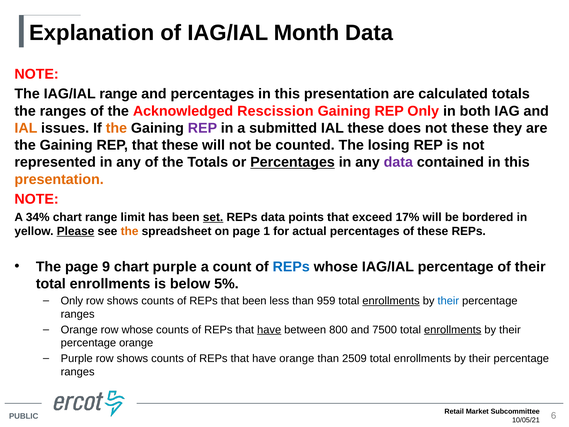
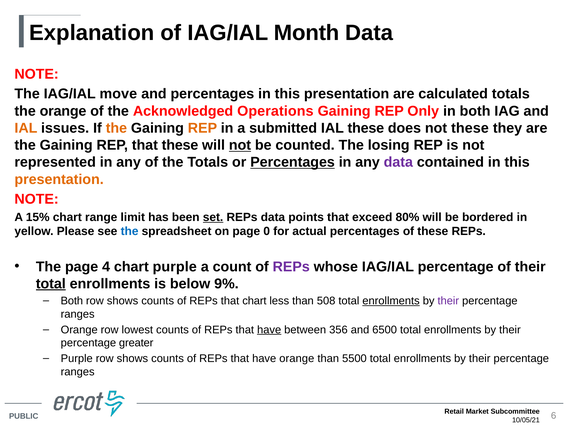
IAG/IAL range: range -> move
the ranges: ranges -> orange
Rescission: Rescission -> Operations
REP at (202, 128) colour: purple -> orange
not at (240, 145) underline: none -> present
34%: 34% -> 15%
17%: 17% -> 80%
Please underline: present -> none
the at (130, 231) colour: orange -> blue
1: 1 -> 0
9: 9 -> 4
REPs at (291, 266) colour: blue -> purple
total at (51, 284) underline: none -> present
5%: 5% -> 9%
Only at (72, 301): Only -> Both
that been: been -> chart
959: 959 -> 508
their at (448, 301) colour: blue -> purple
row whose: whose -> lowest
800: 800 -> 356
7500: 7500 -> 6500
enrollments at (453, 330) underline: present -> none
percentage orange: orange -> greater
2509: 2509 -> 5500
